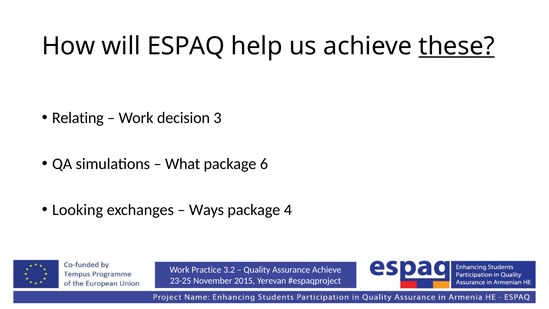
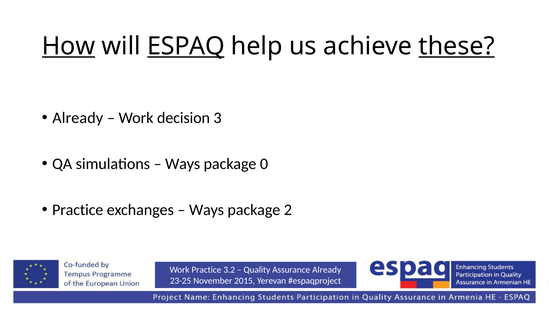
How underline: none -> present
ESPAQ underline: none -> present
Relating at (78, 118): Relating -> Already
What at (183, 164): What -> Ways
6: 6 -> 0
Looking at (78, 210): Looking -> Practice
4: 4 -> 2
Achieve at (327, 270): Achieve -> Already
